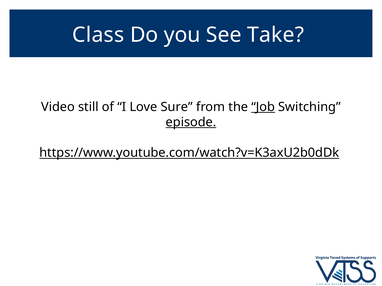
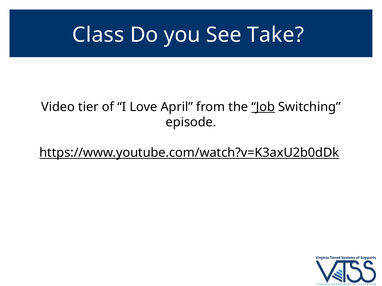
still: still -> tier
Sure: Sure -> April
episode underline: present -> none
